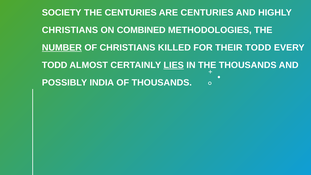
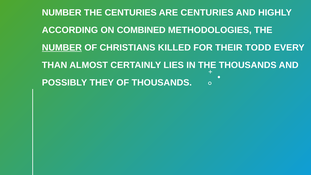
SOCIETY at (62, 13): SOCIETY -> NUMBER
CHRISTIANS at (70, 30): CHRISTIANS -> ACCORDING
TODD at (55, 65): TODD -> THAN
LIES underline: present -> none
INDIA: INDIA -> THEY
